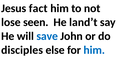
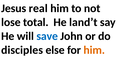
fact: fact -> real
seen: seen -> total
him at (94, 50) colour: blue -> orange
